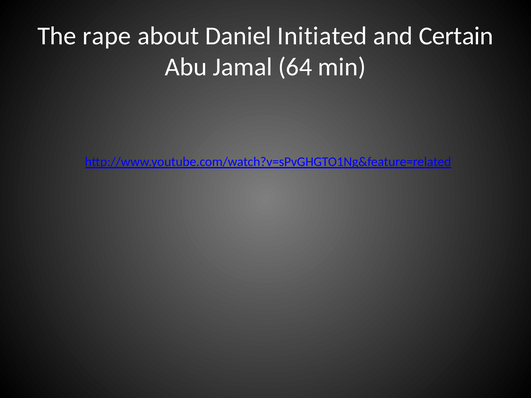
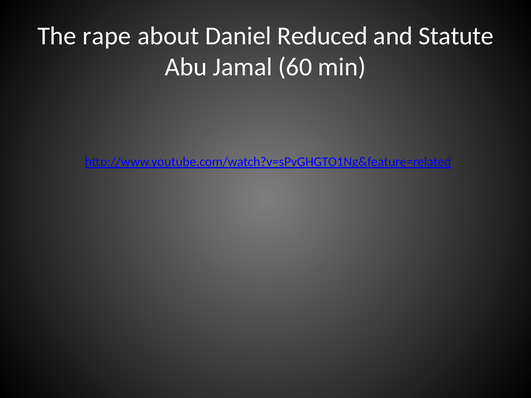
Initiated: Initiated -> Reduced
Certain: Certain -> Statute
64: 64 -> 60
